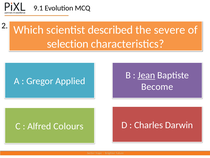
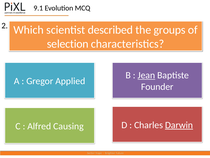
severe: severe -> groups
Become: Become -> Founder
Darwin underline: none -> present
Colours: Colours -> Causing
